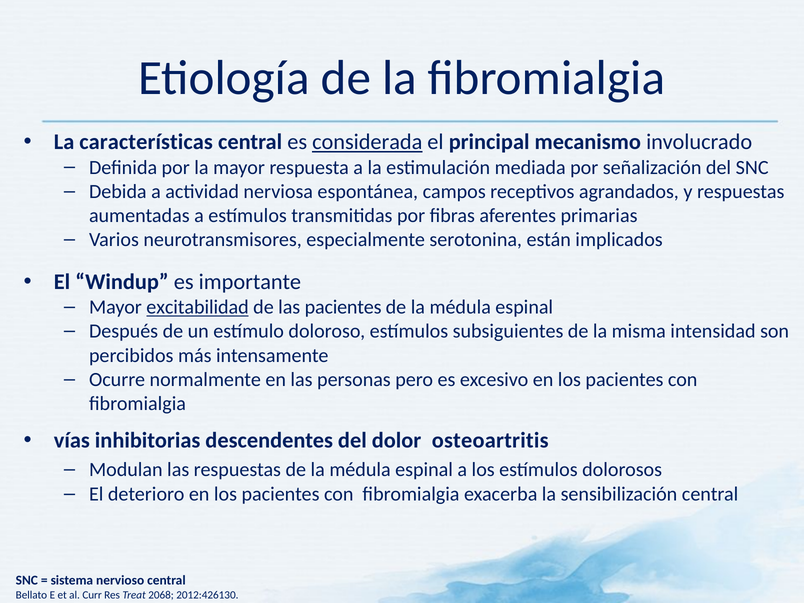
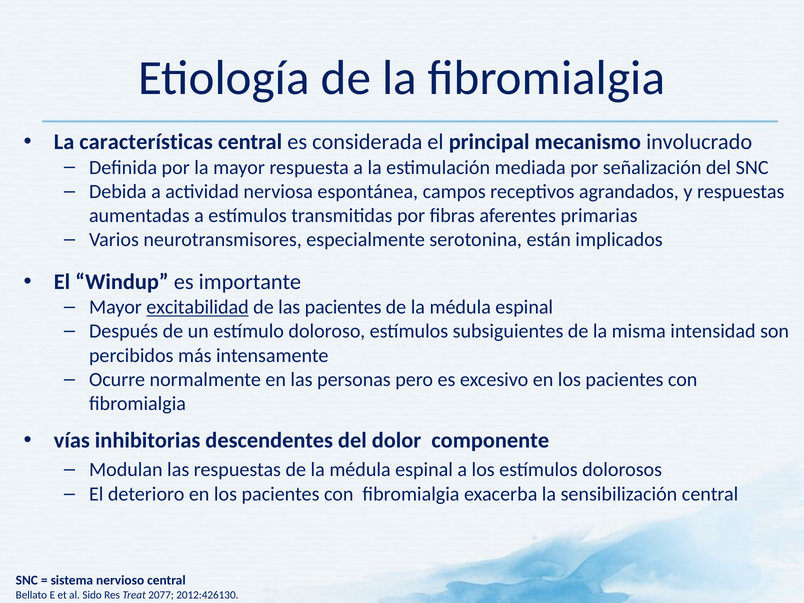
considerada underline: present -> none
osteoartritis: osteoartritis -> componente
Curr: Curr -> Sido
2068: 2068 -> 2077
